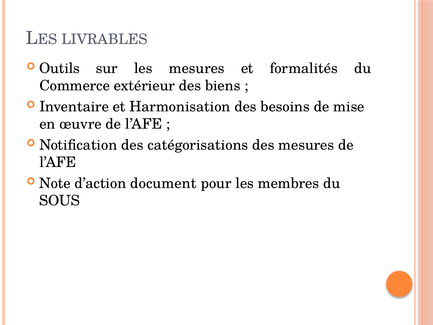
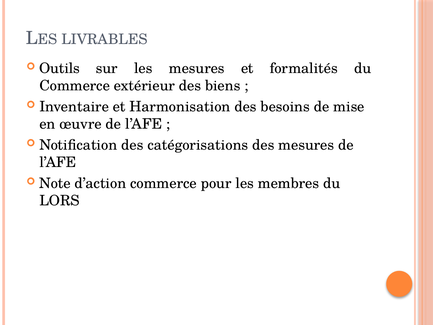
d’action document: document -> commerce
SOUS: SOUS -> LORS
